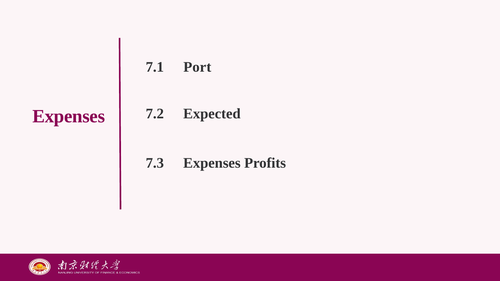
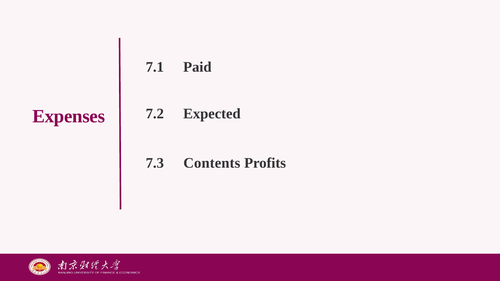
Port: Port -> Paid
7.3 Expenses: Expenses -> Contents
